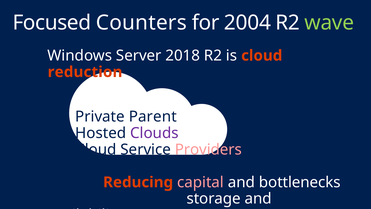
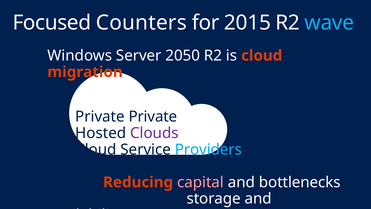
2004: 2004 -> 2015
wave colour: light green -> light blue
2018: 2018 -> 2050
reduction: reduction -> migration
Private Parent: Parent -> Private
Providers colour: pink -> light blue
